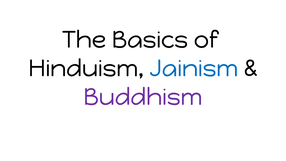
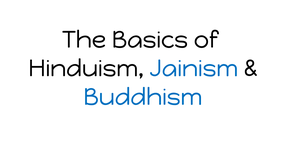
Buddhism colour: purple -> blue
